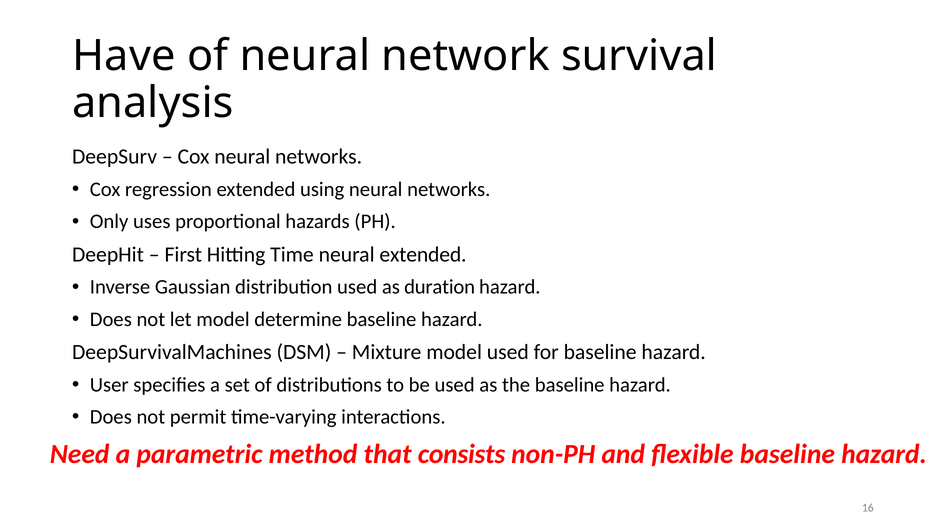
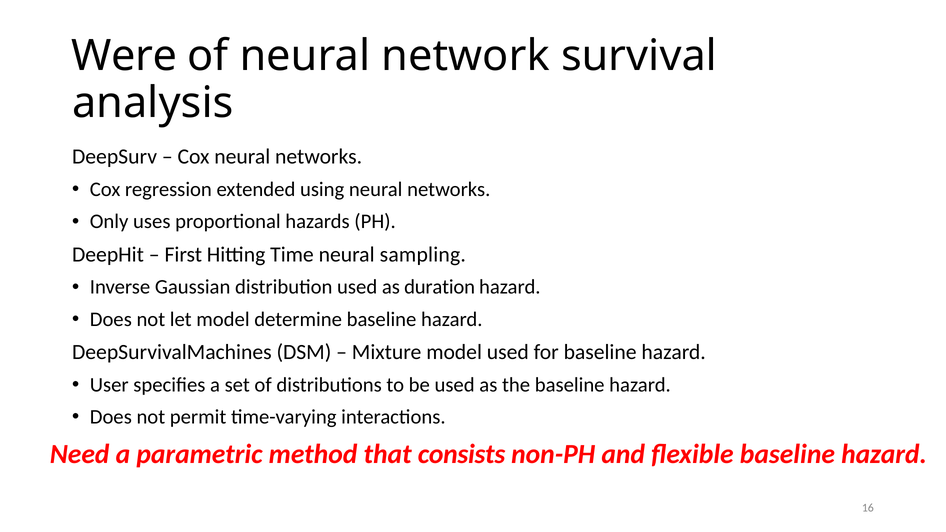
Have: Have -> Were
neural extended: extended -> sampling
